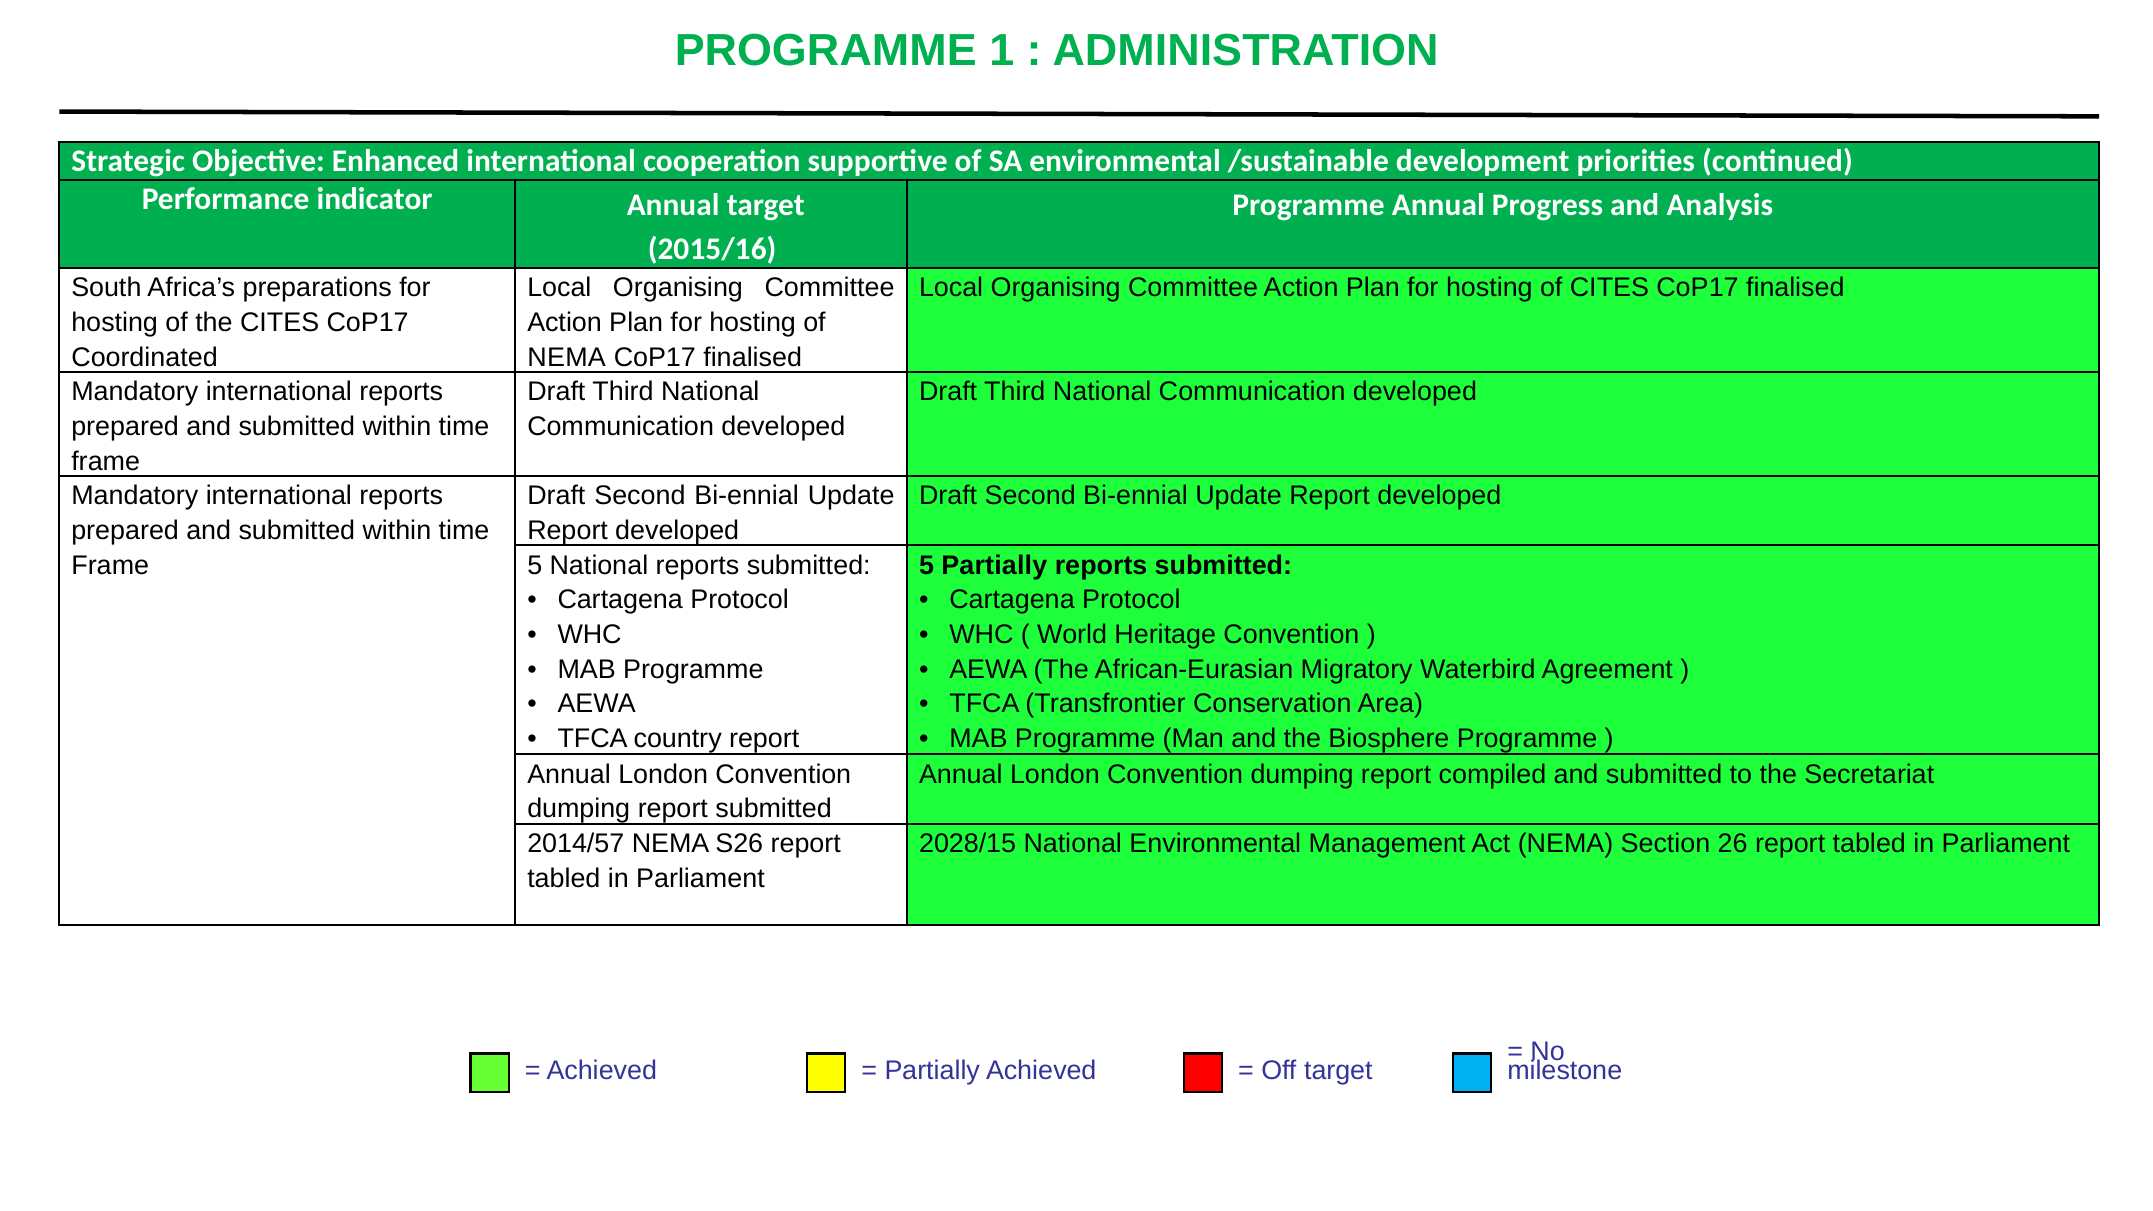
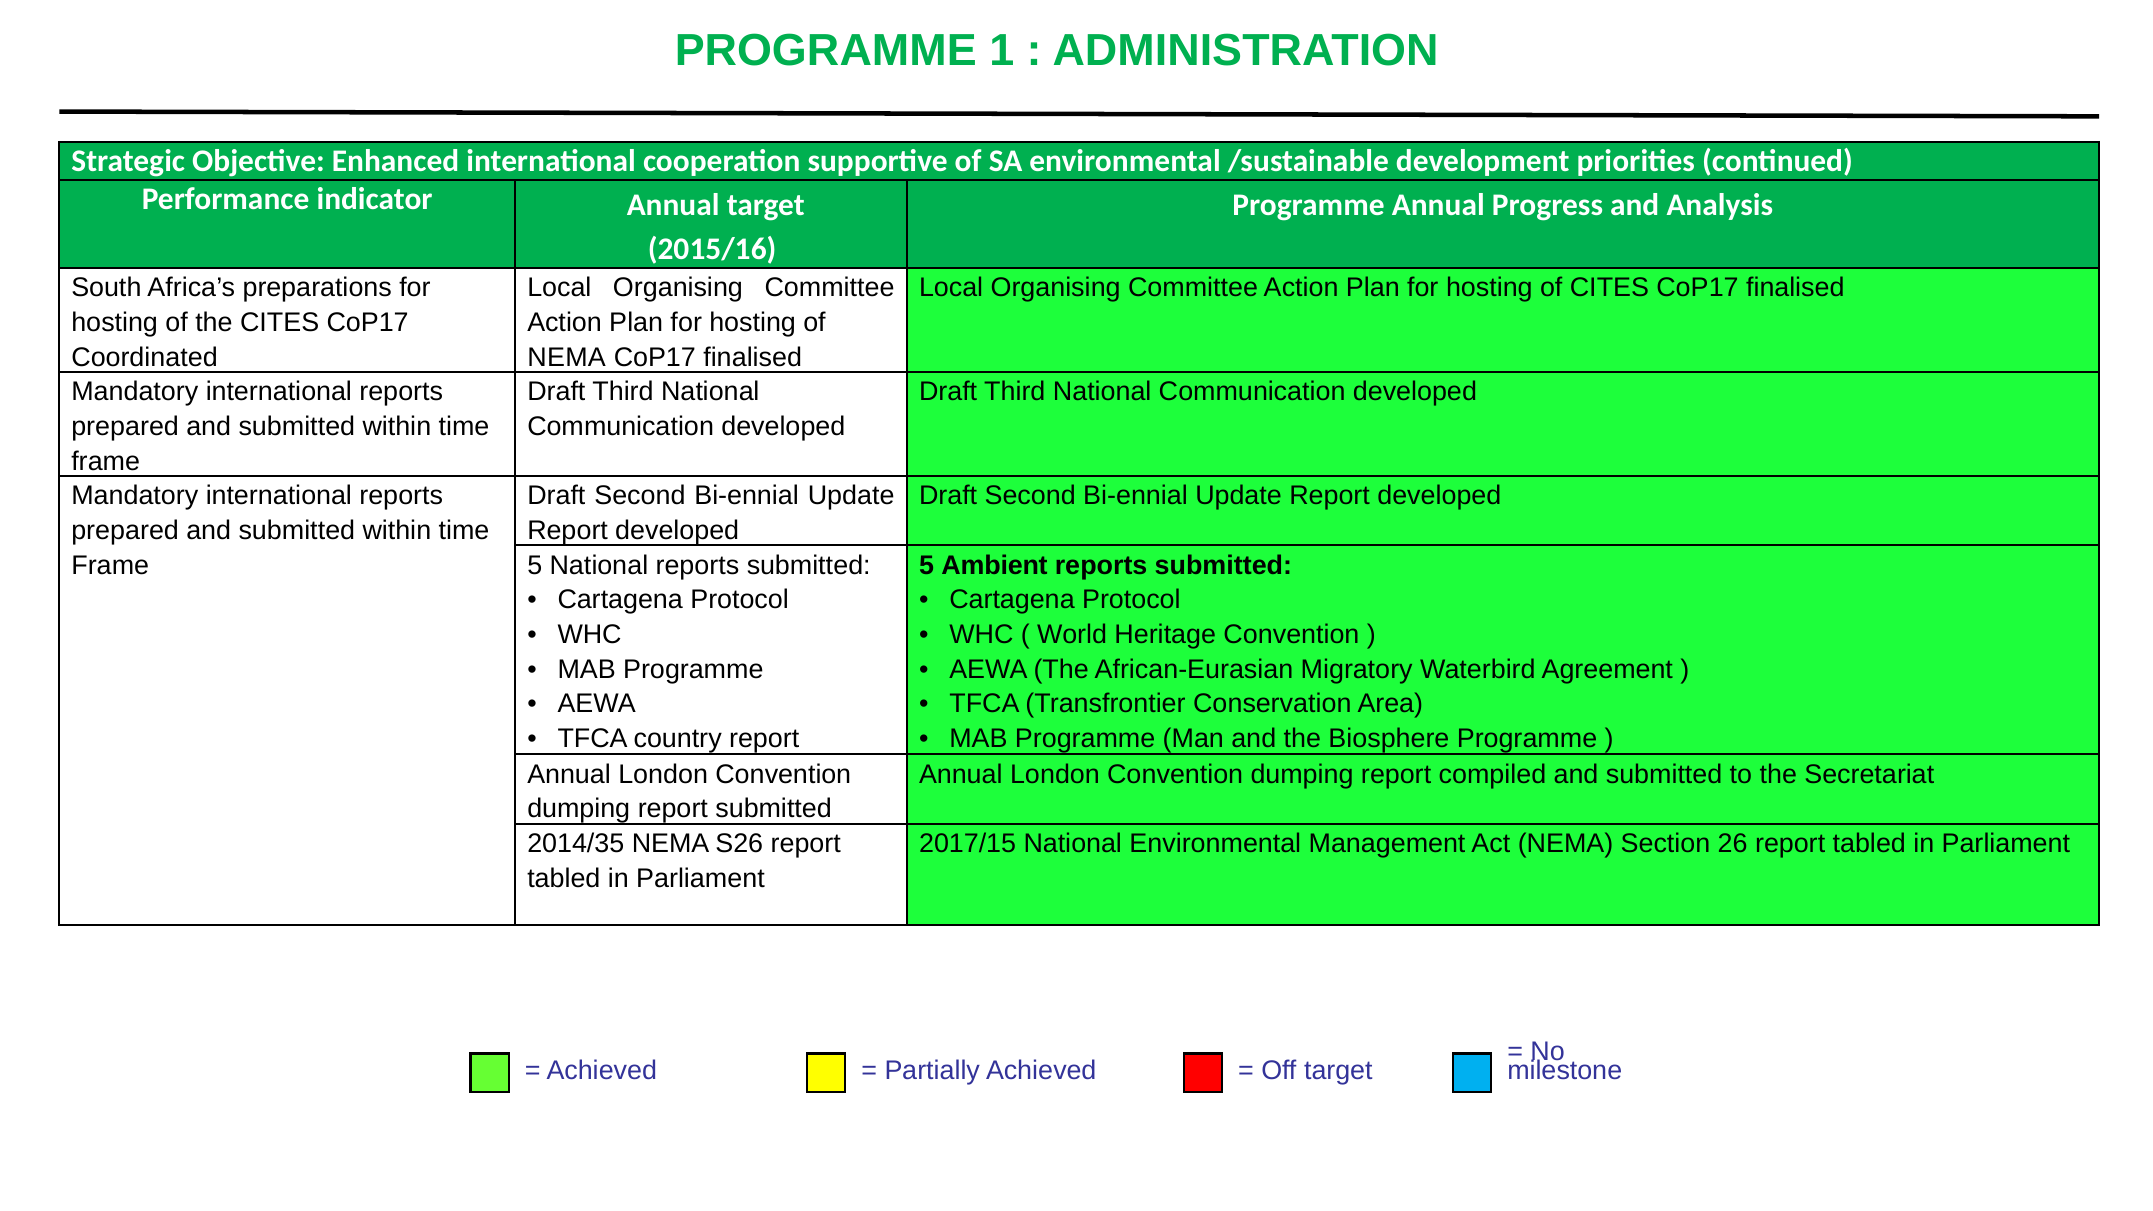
5 Partially: Partially -> Ambient
2014/57: 2014/57 -> 2014/35
2028/15: 2028/15 -> 2017/15
